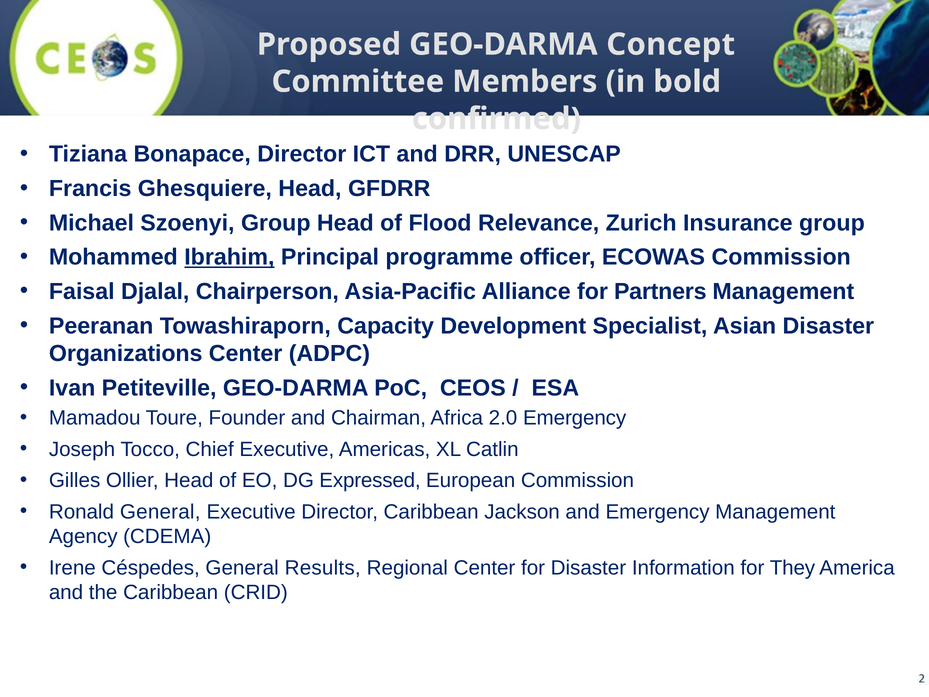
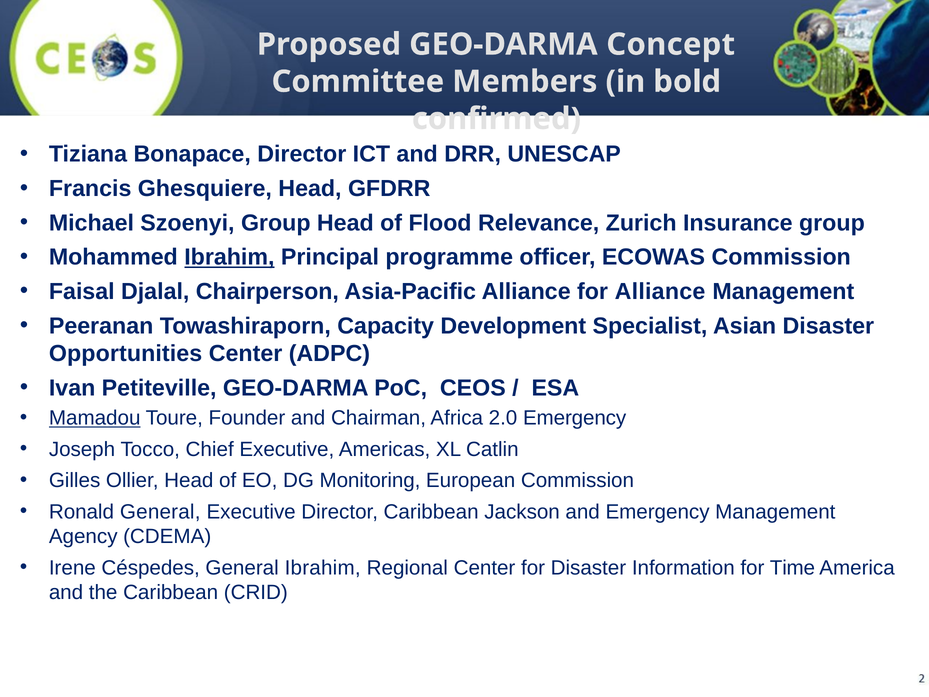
for Partners: Partners -> Alliance
Organizations: Organizations -> Opportunities
Mamadou underline: none -> present
Expressed: Expressed -> Monitoring
General Results: Results -> Ibrahim
They: They -> Time
